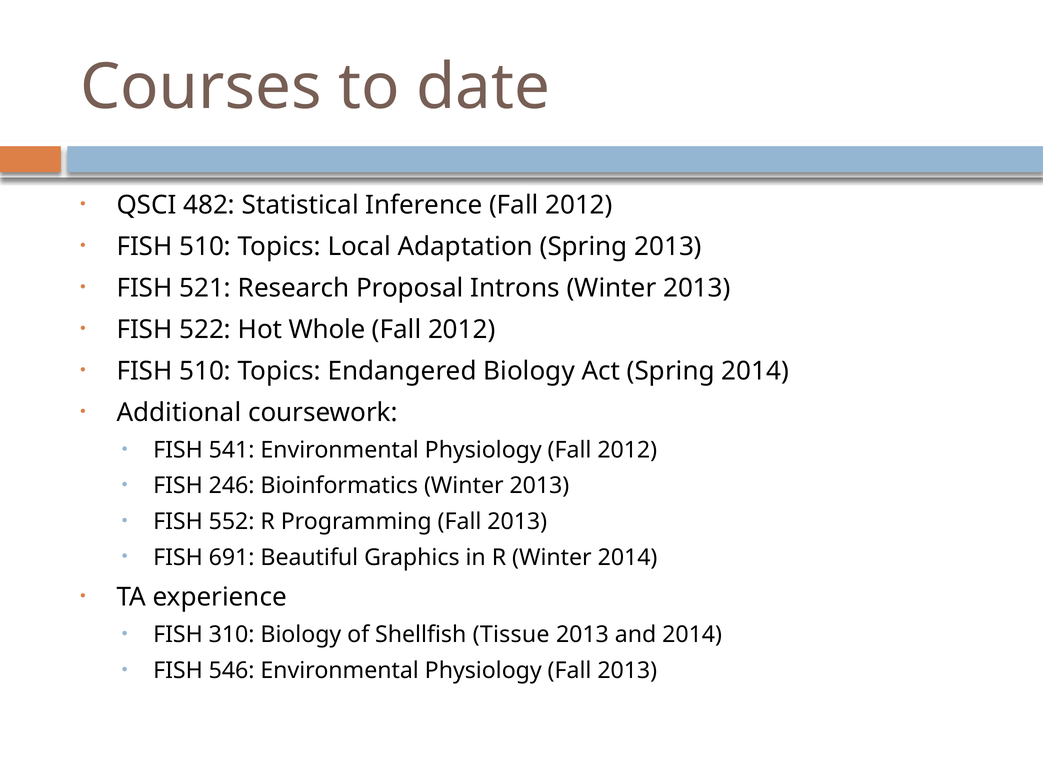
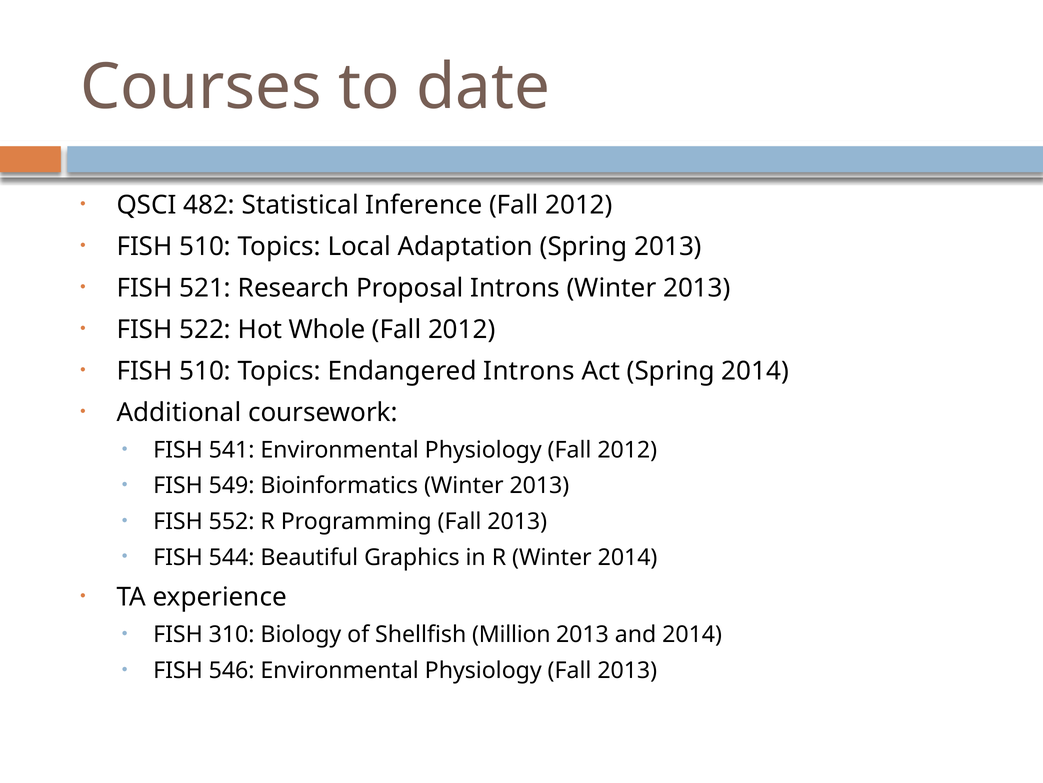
Endangered Biology: Biology -> Introns
246: 246 -> 549
691: 691 -> 544
Tissue: Tissue -> Million
